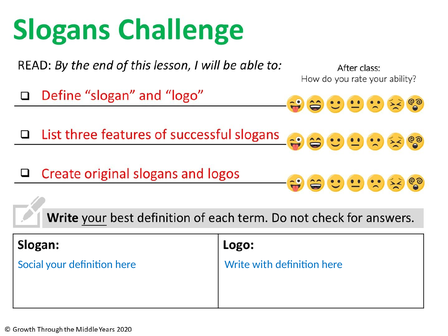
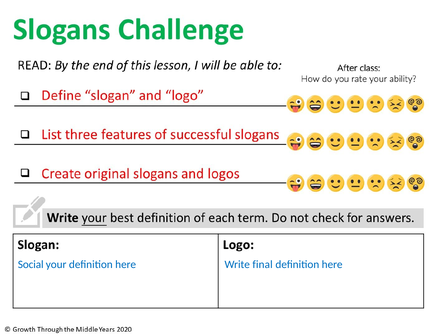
with: with -> final
